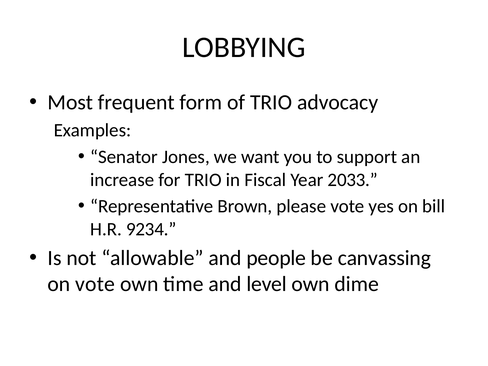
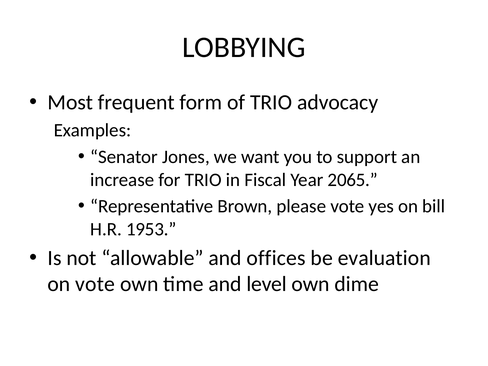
2033: 2033 -> 2065
9234: 9234 -> 1953
people: people -> offices
canvassing: canvassing -> evaluation
